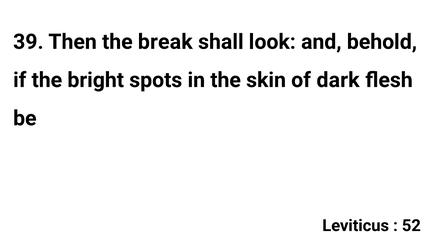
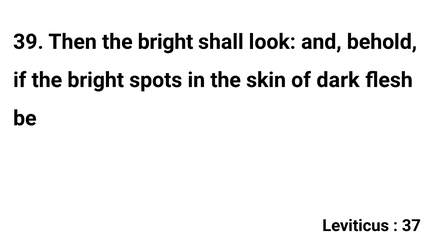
Then the break: break -> bright
52: 52 -> 37
